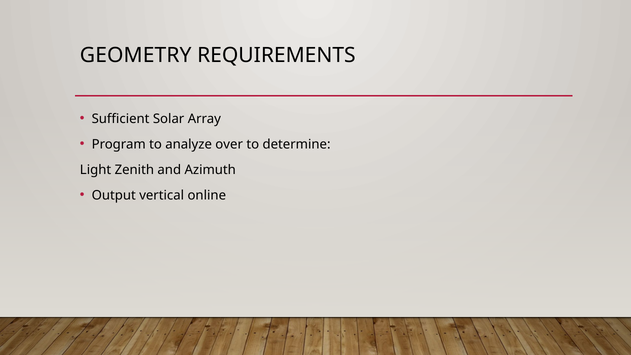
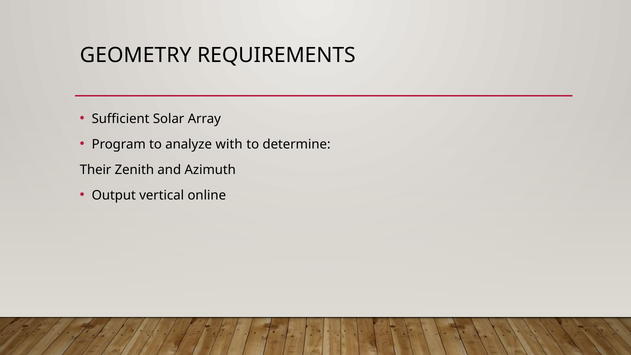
over: over -> with
Light: Light -> Their
